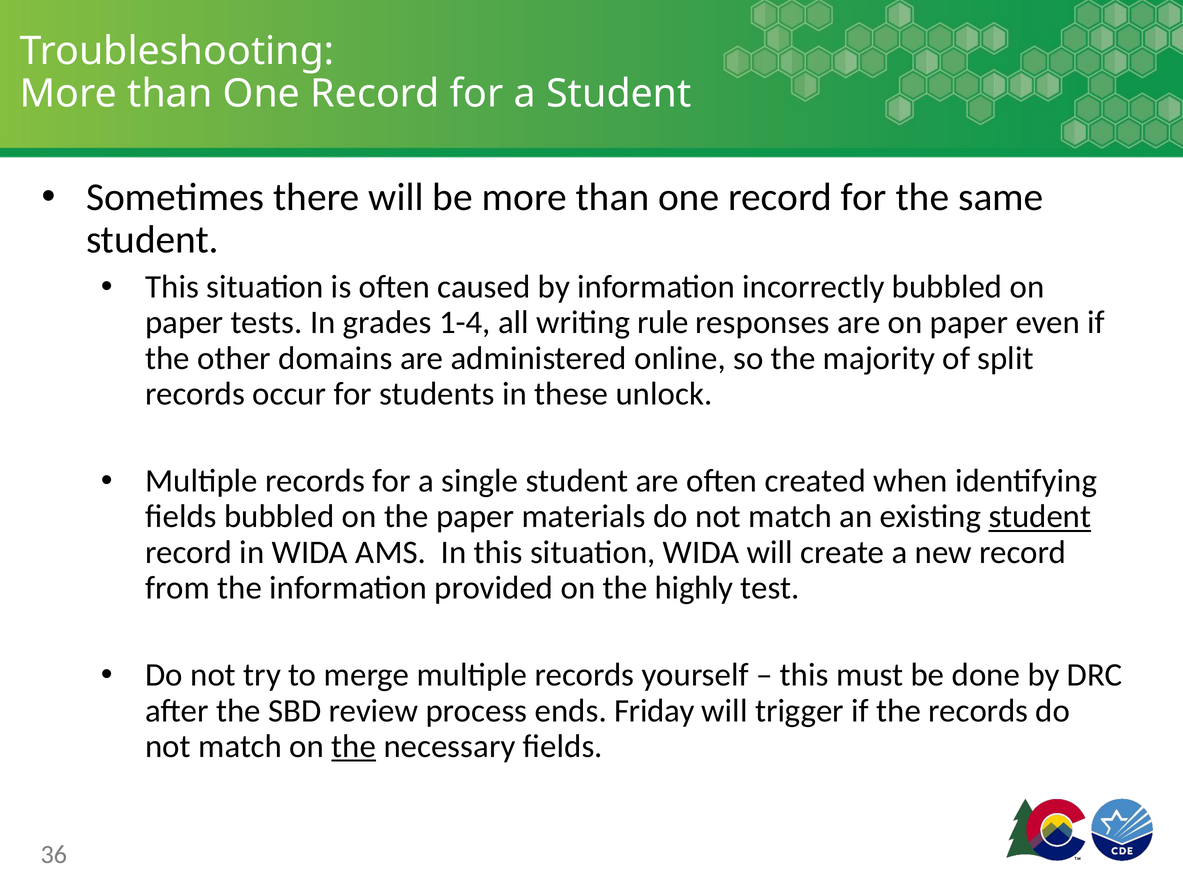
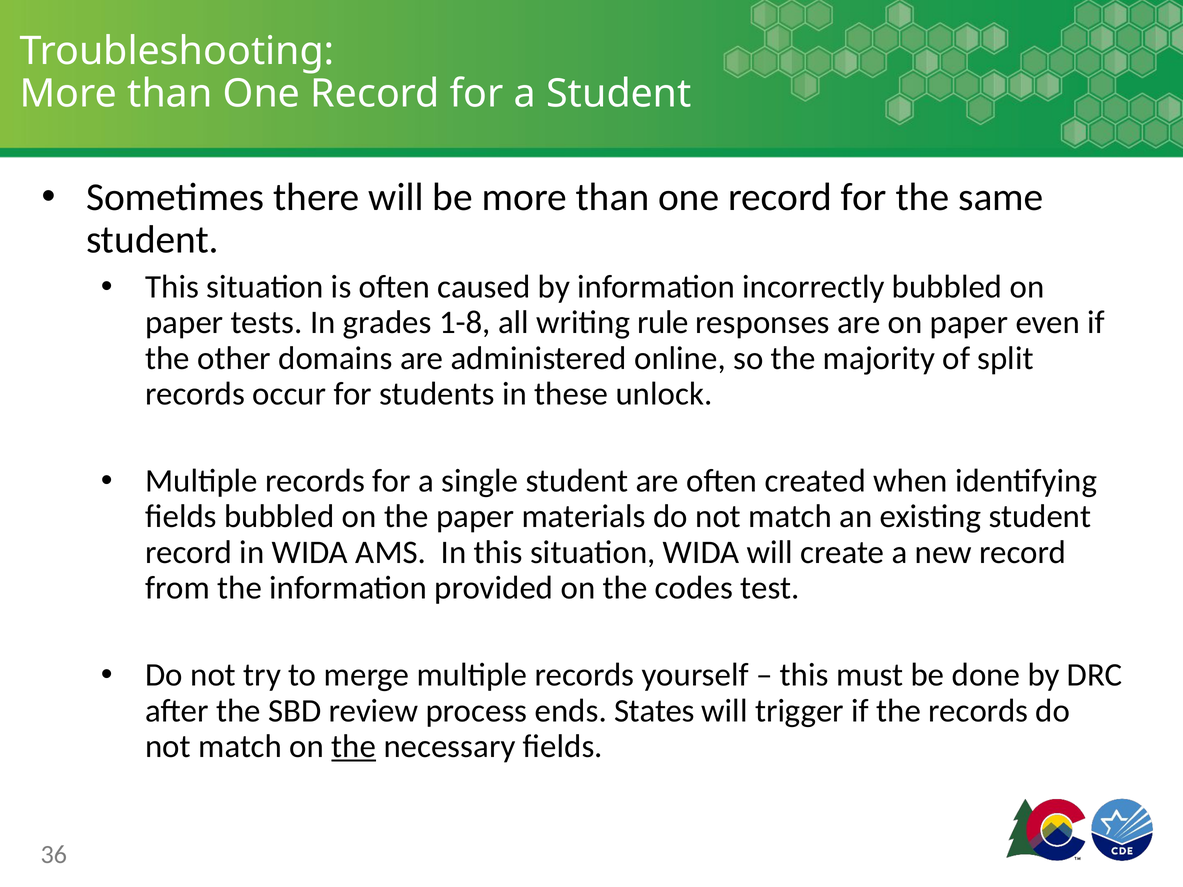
1-4: 1-4 -> 1-8
student at (1040, 517) underline: present -> none
highly: highly -> codes
Friday: Friday -> States
